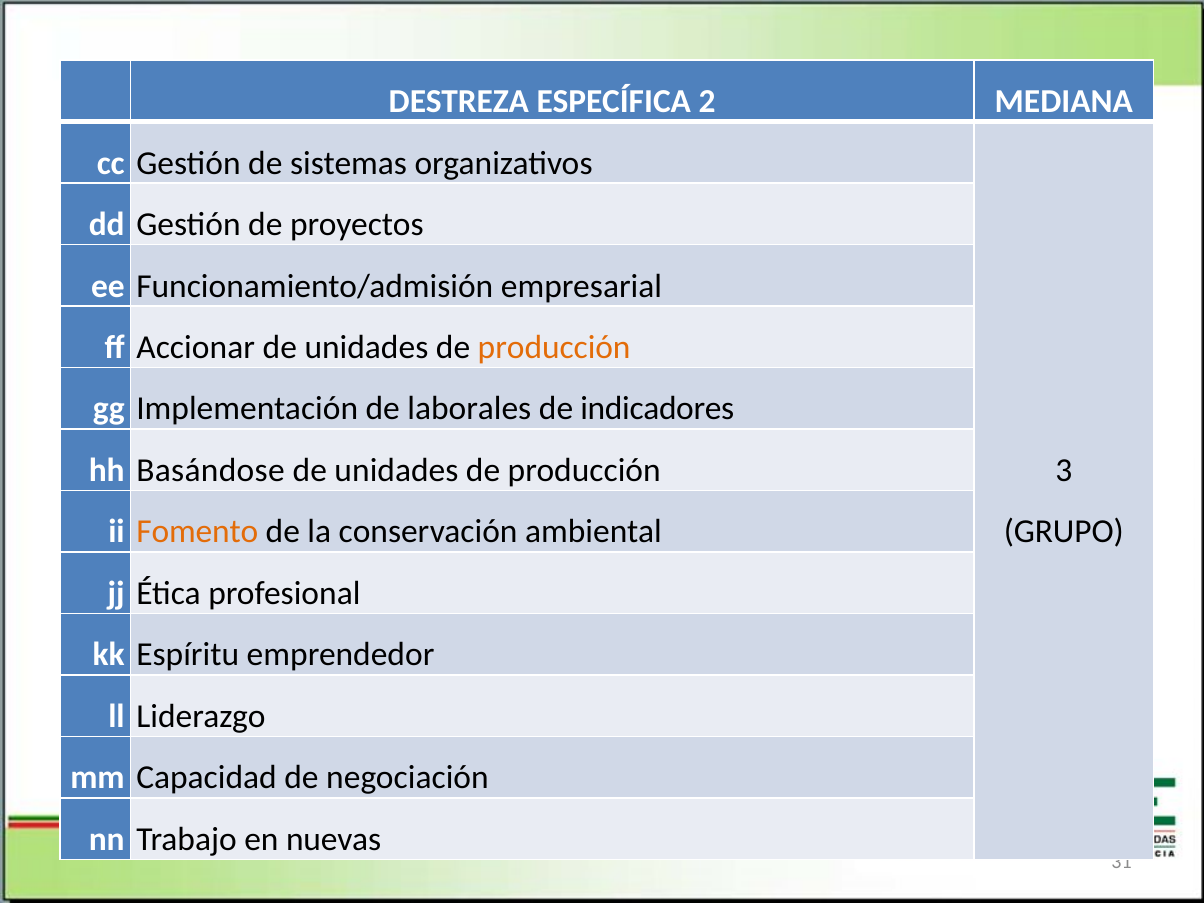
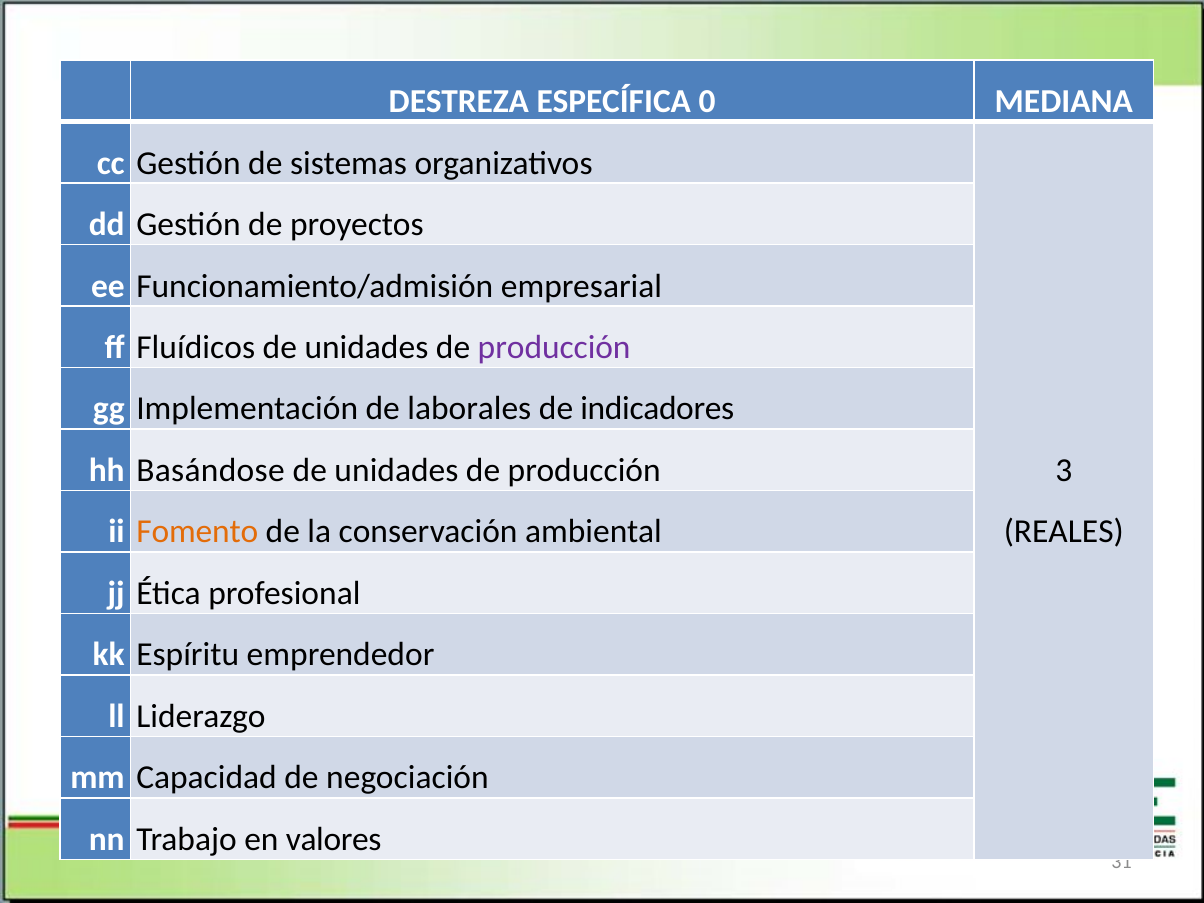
2: 2 -> 0
Accionar: Accionar -> Fluídicos
producción at (554, 347) colour: orange -> purple
GRUPO: GRUPO -> REALES
nuevas: nuevas -> valores
